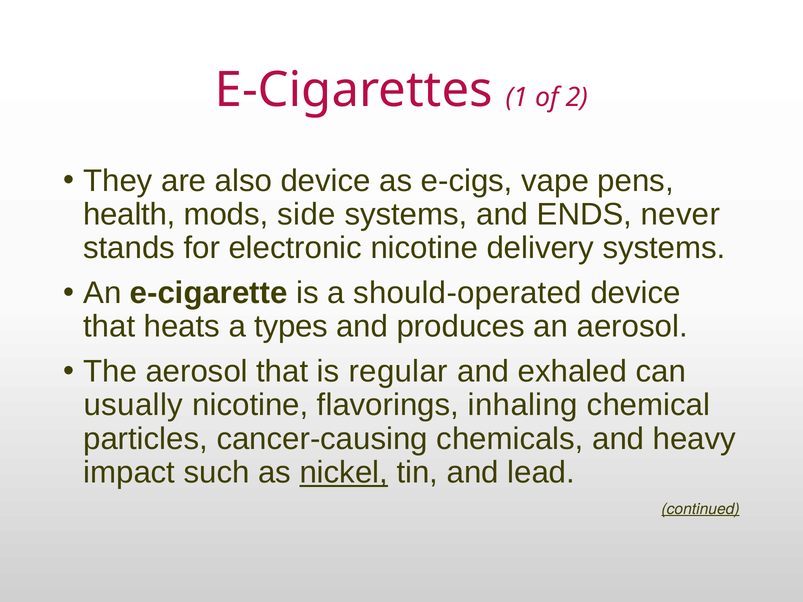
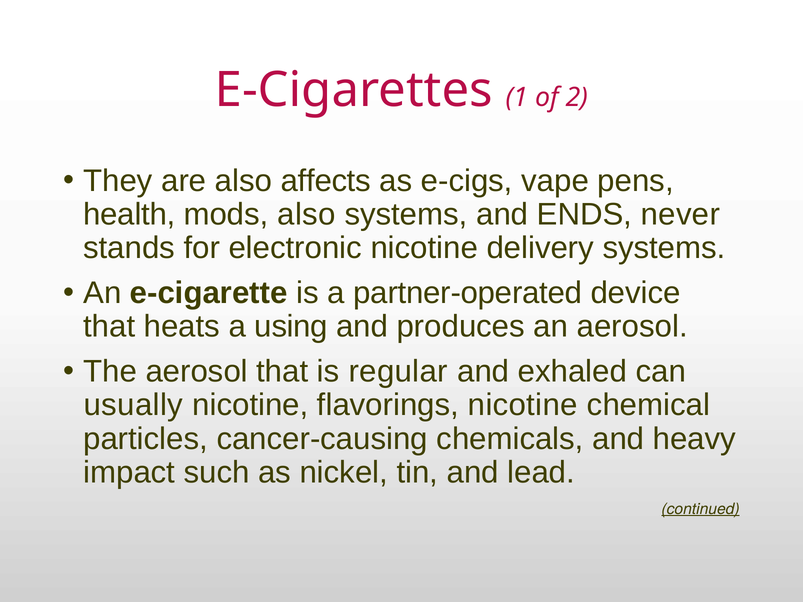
also device: device -> affects
mods side: side -> also
should-operated: should-operated -> partner-operated
types: types -> using
flavorings inhaling: inhaling -> nicotine
nickel underline: present -> none
